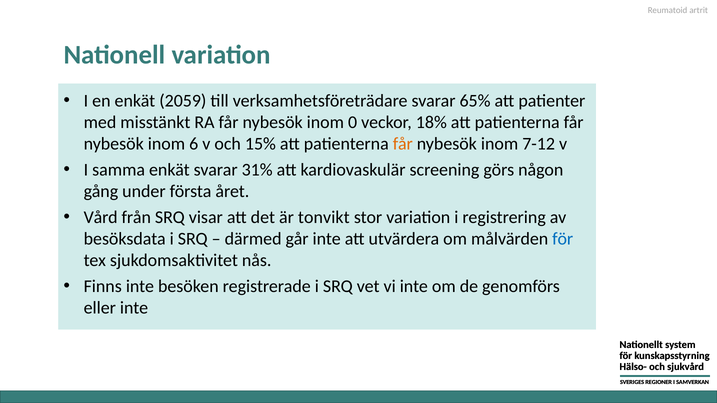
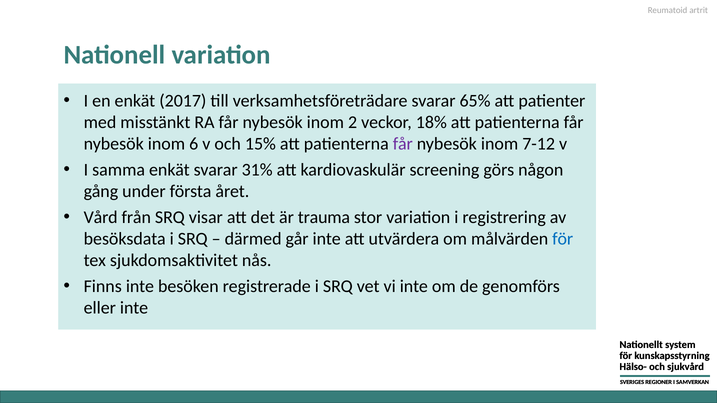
2059: 2059 -> 2017
0: 0 -> 2
får at (403, 144) colour: orange -> purple
tonvikt: tonvikt -> trauma
